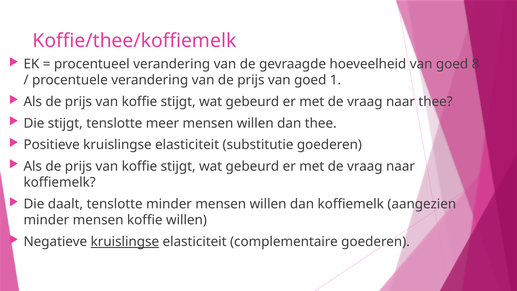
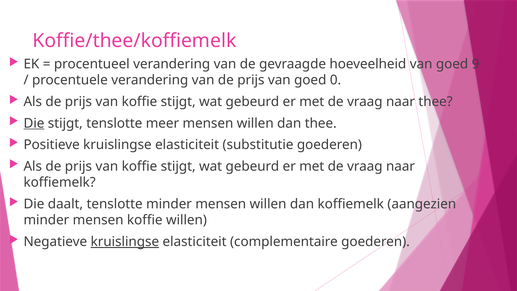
8: 8 -> 9
1: 1 -> 0
Die at (34, 123) underline: none -> present
